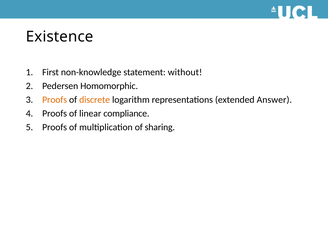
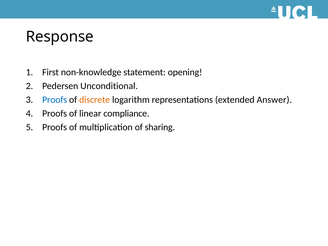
Existence: Existence -> Response
without: without -> opening
Homomorphic: Homomorphic -> Unconditional
Proofs at (55, 100) colour: orange -> blue
